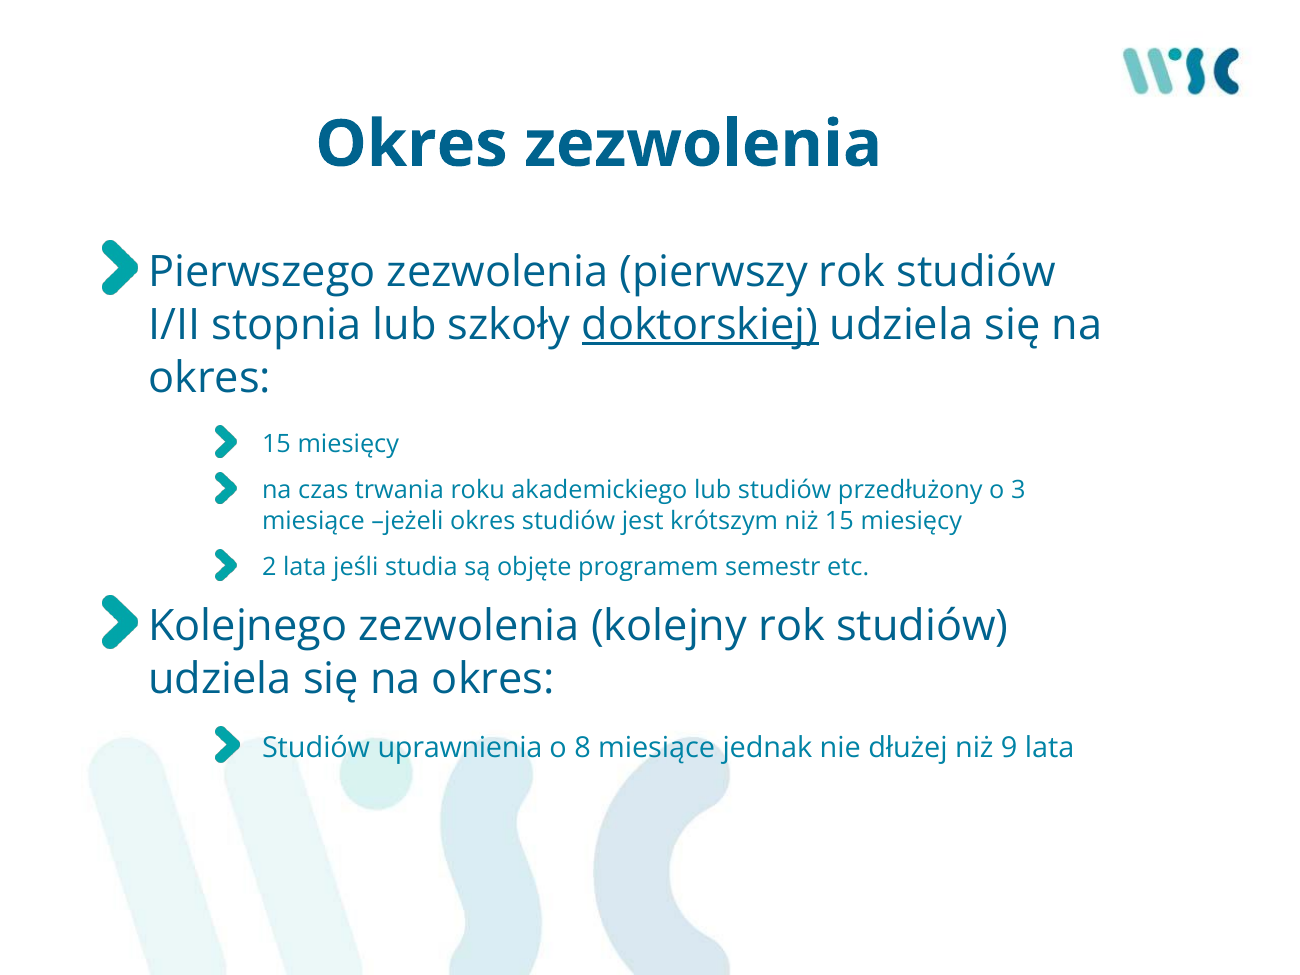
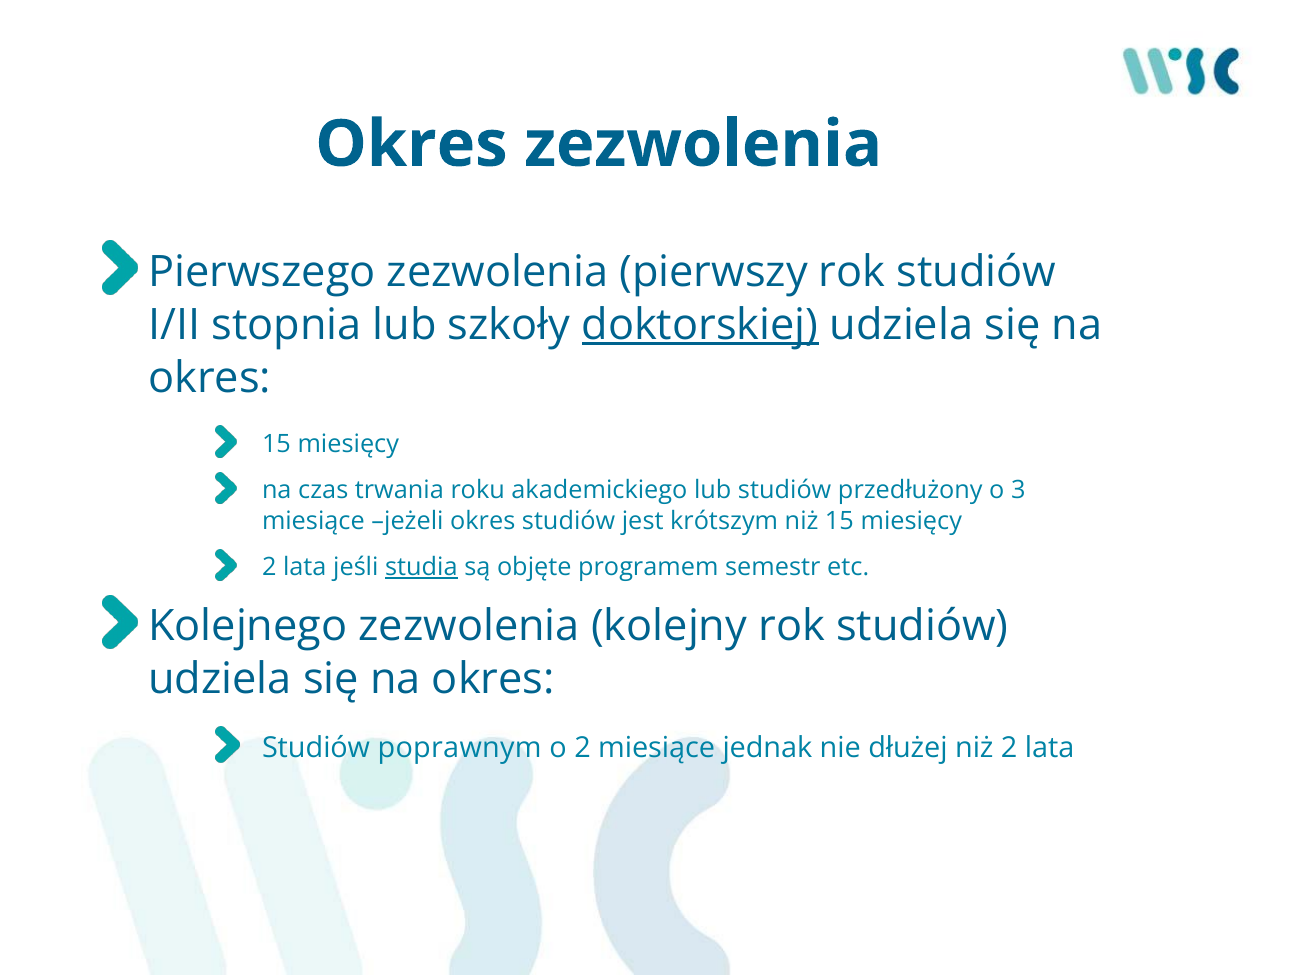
studia underline: none -> present
uprawnienia: uprawnienia -> poprawnym
o 8: 8 -> 2
niż 9: 9 -> 2
